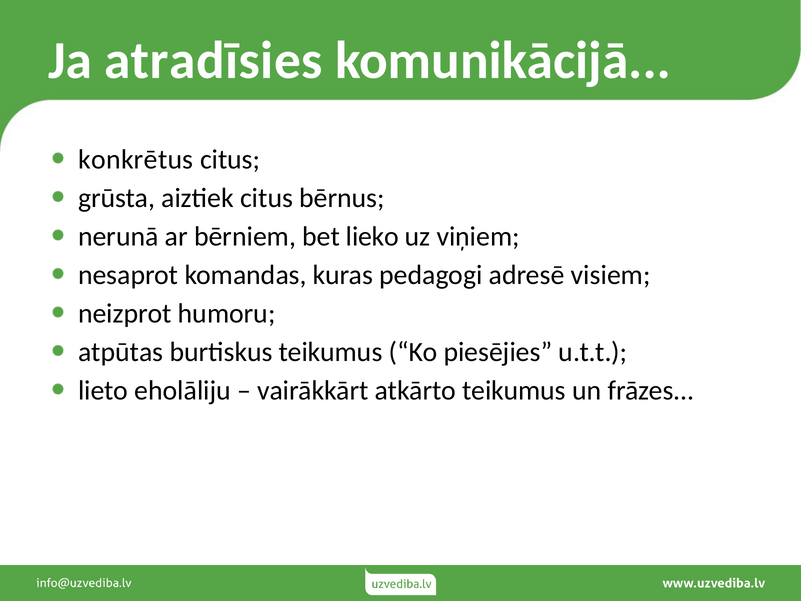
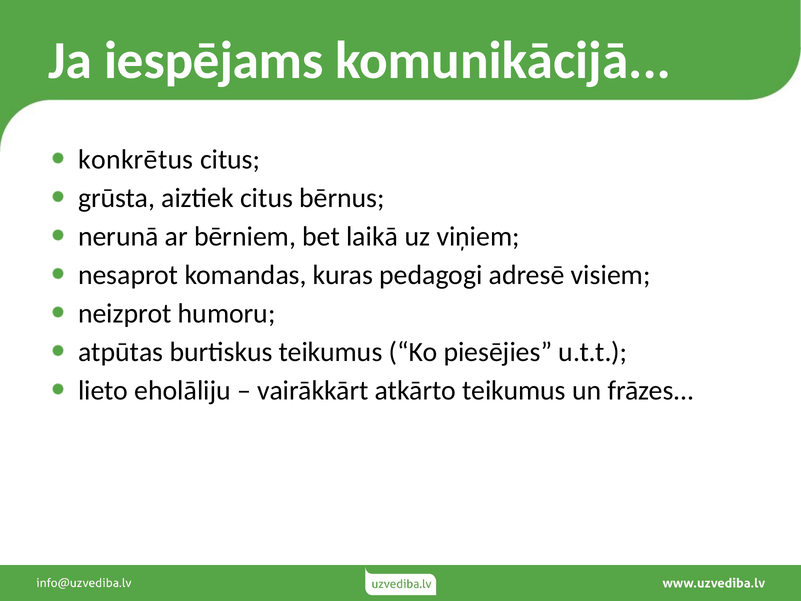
atradīsies: atradīsies -> iespējams
lieko: lieko -> laikā
